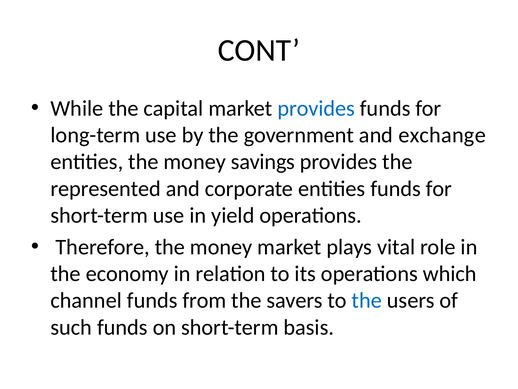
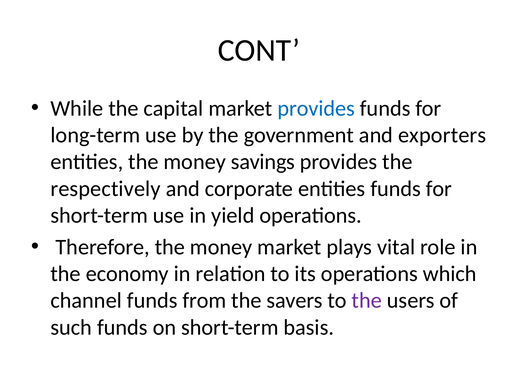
exchange: exchange -> exporters
represented: represented -> respectively
the at (367, 300) colour: blue -> purple
